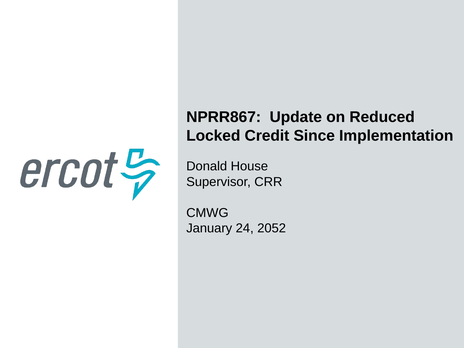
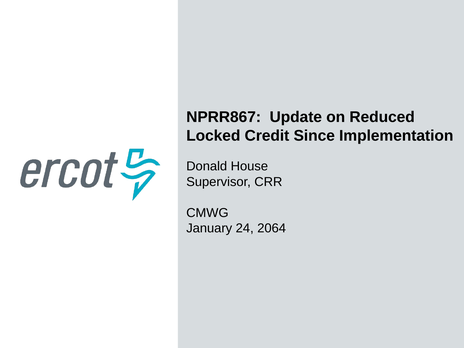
2052: 2052 -> 2064
